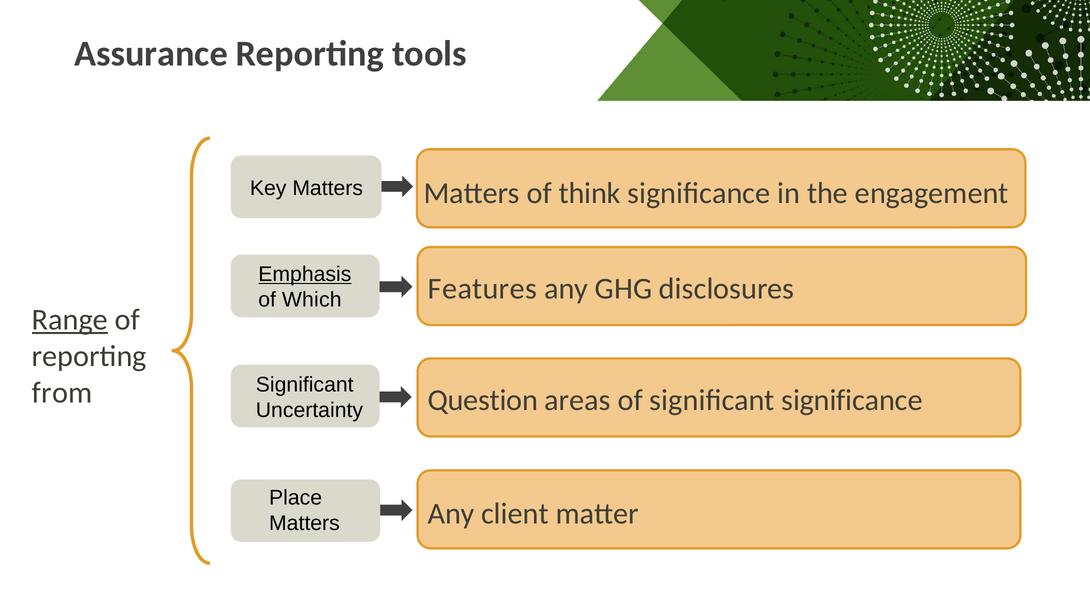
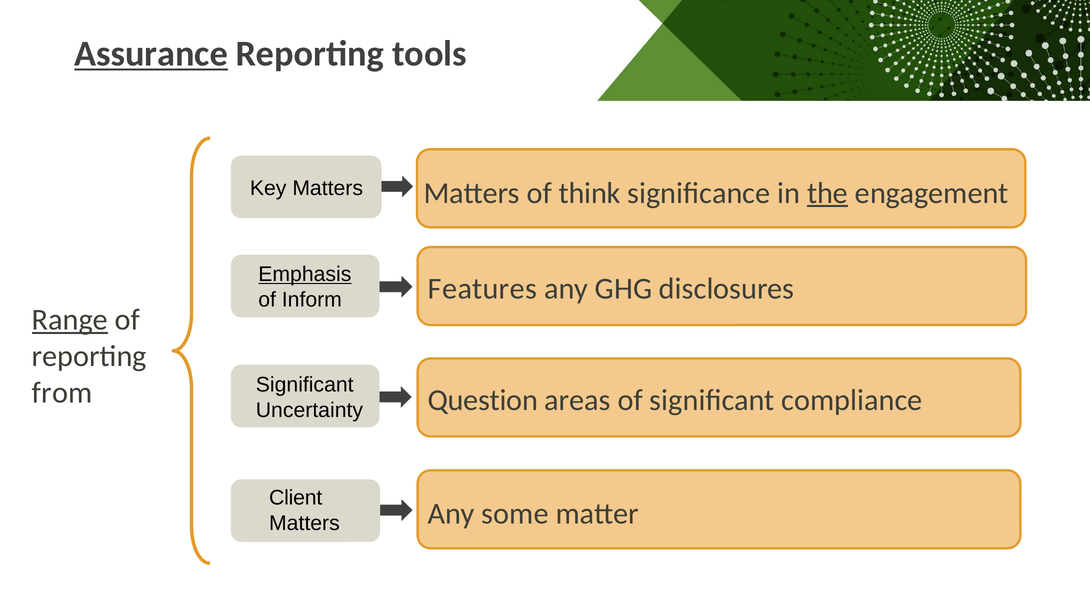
Assurance underline: none -> present
the underline: none -> present
Which: Which -> Inform
significant significance: significance -> compliance
Place: Place -> Client
client: client -> some
